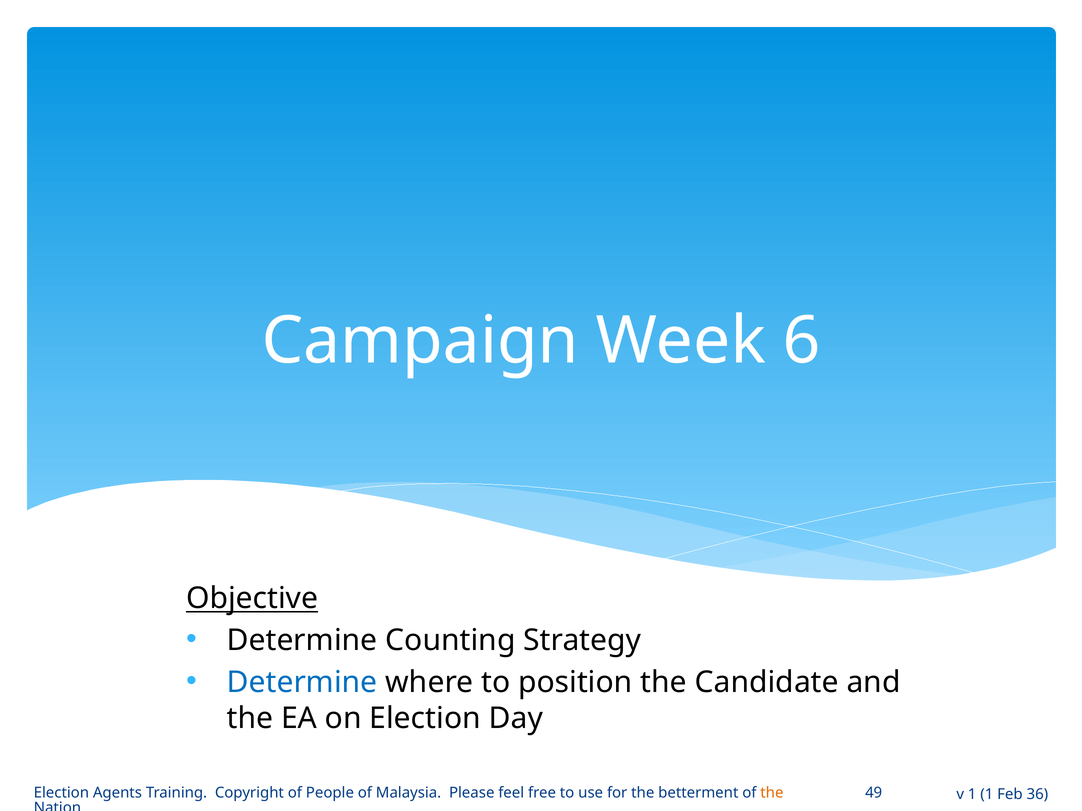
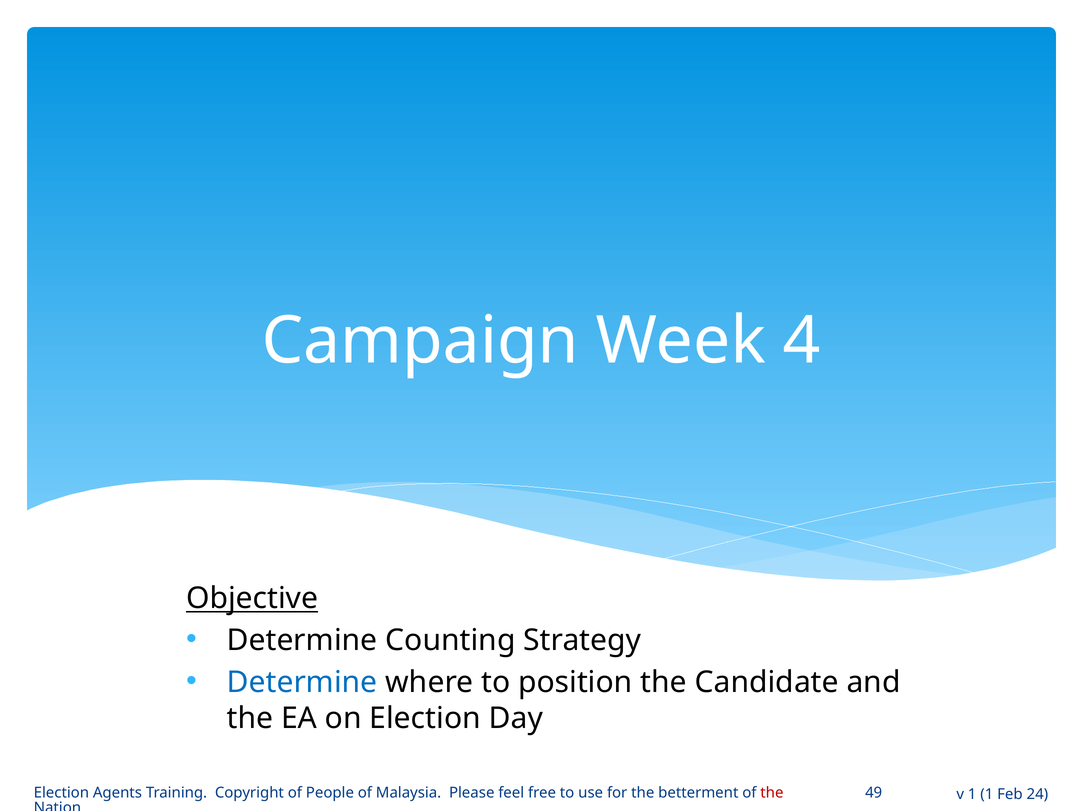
6: 6 -> 4
the at (772, 793) colour: orange -> red
36: 36 -> 24
